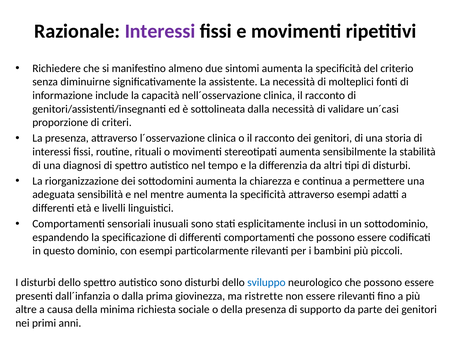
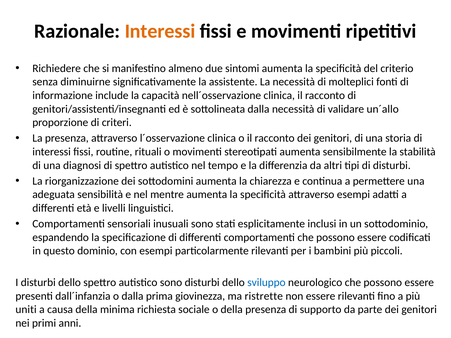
Interessi at (160, 31) colour: purple -> orange
un´casi: un´casi -> un´allo
altre: altre -> uniti
